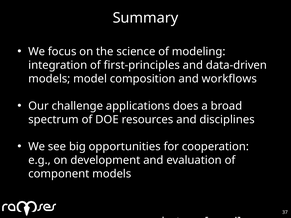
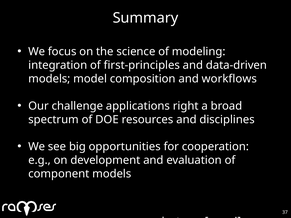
does: does -> right
